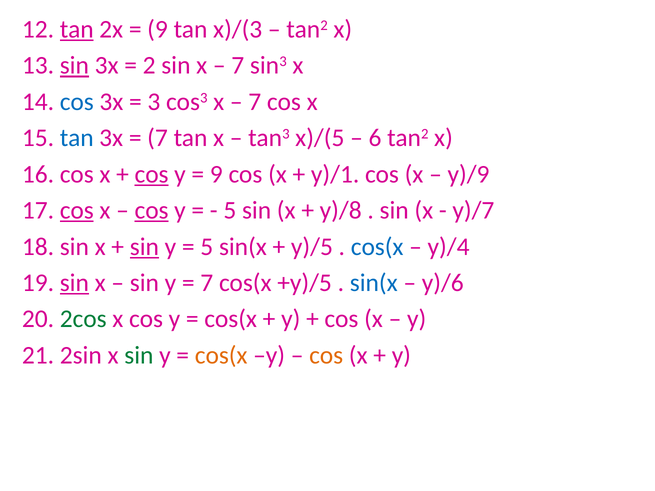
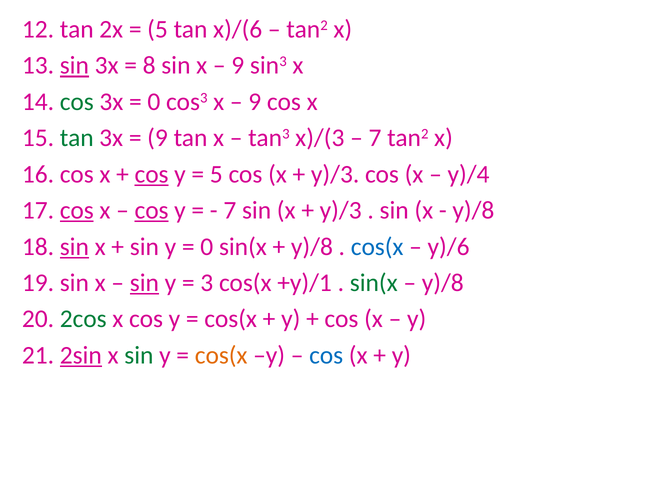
tan at (77, 29) underline: present -> none
9 at (158, 29): 9 -> 5
x)/(3: x)/(3 -> x)/(6
2: 2 -> 8
7 at (238, 66): 7 -> 9
cos at (77, 102) colour: blue -> green
3 at (154, 102): 3 -> 0
7 at (255, 102): 7 -> 9
tan at (77, 138) colour: blue -> green
7 at (158, 138): 7 -> 9
x)/(5: x)/(5 -> x)/(3
6 at (375, 138): 6 -> 7
9 at (216, 174): 9 -> 5
y)/1 at (335, 174): y)/1 -> y)/3
y)/9: y)/9 -> y)/4
5 at (230, 211): 5 -> 7
y)/8 at (341, 211): y)/8 -> y)/3
y)/7 at (473, 211): y)/7 -> y)/8
sin at (74, 247) underline: none -> present
sin at (144, 247) underline: present -> none
5 at (207, 247): 5 -> 0
y)/5 at (312, 247): y)/5 -> y)/8
y)/4: y)/4 -> y)/6
sin at (74, 283) underline: present -> none
sin at (144, 283) underline: none -> present
7 at (207, 283): 7 -> 3
+y)/5: +y)/5 -> +y)/1
sin(x at (374, 283) colour: blue -> green
y)/6 at (443, 283): y)/6 -> y)/8
2sin underline: none -> present
cos at (326, 355) colour: orange -> blue
